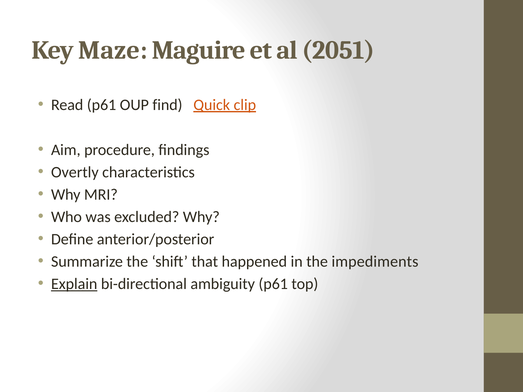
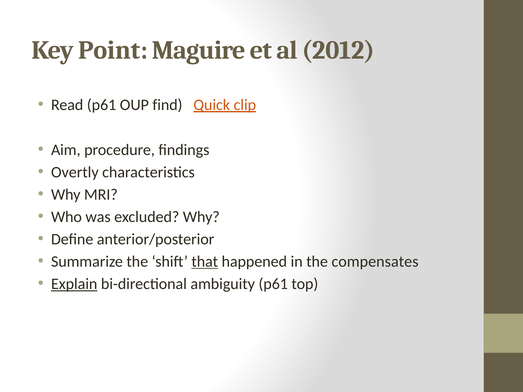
Maze: Maze -> Point
2051: 2051 -> 2012
that underline: none -> present
impediments: impediments -> compensates
